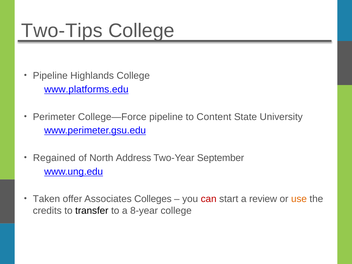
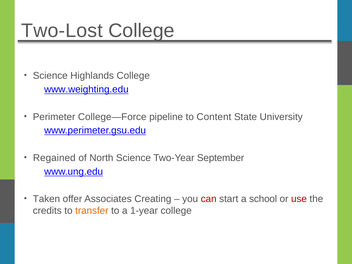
Two-Tips: Two-Tips -> Two-Lost
Pipeline at (50, 76): Pipeline -> Science
www.platforms.edu: www.platforms.edu -> www.weighting.edu
North Address: Address -> Science
Colleges: Colleges -> Creating
review: review -> school
use colour: orange -> red
transfer colour: black -> orange
8-year: 8-year -> 1-year
